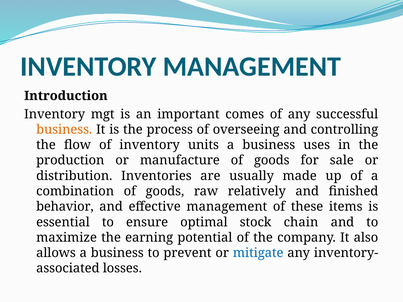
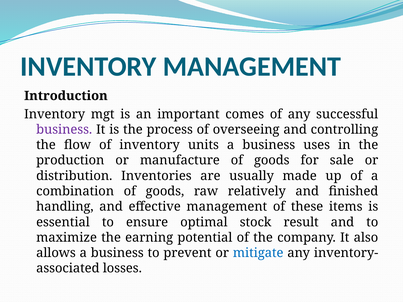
business at (64, 130) colour: orange -> purple
behavior: behavior -> handling
chain: chain -> result
